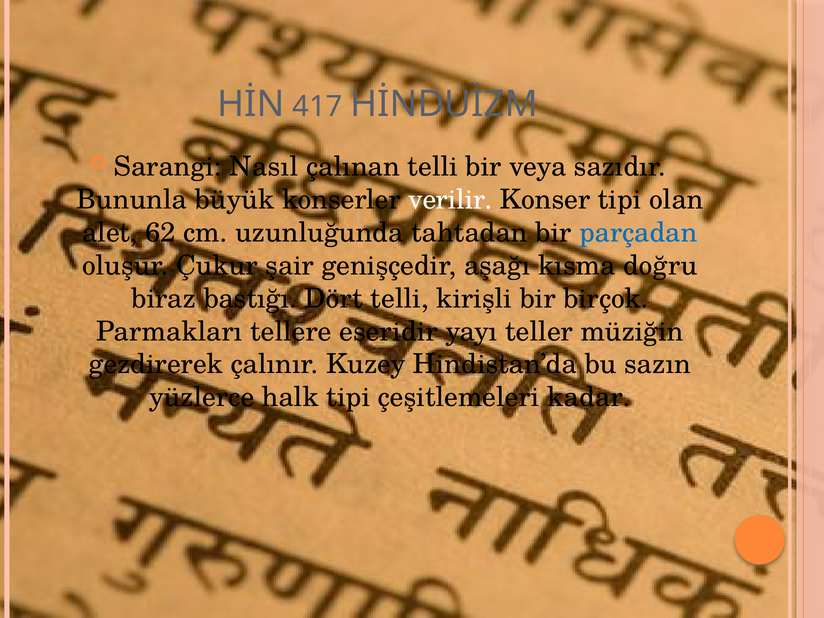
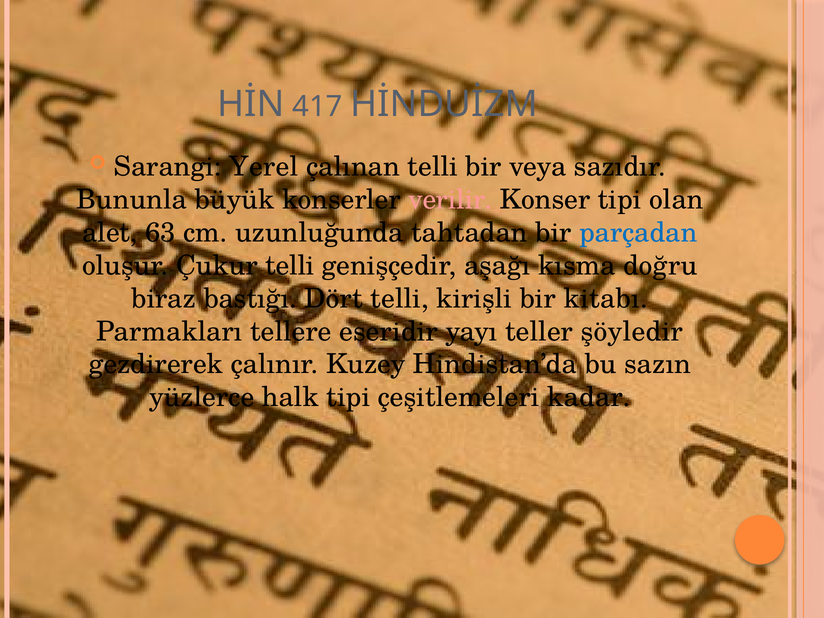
Nasıl: Nasıl -> Yerel
verilir colour: white -> pink
62: 62 -> 63
Çukur şair: şair -> telli
birçok: birçok -> kitabı
müziğin: müziğin -> şöyledir
